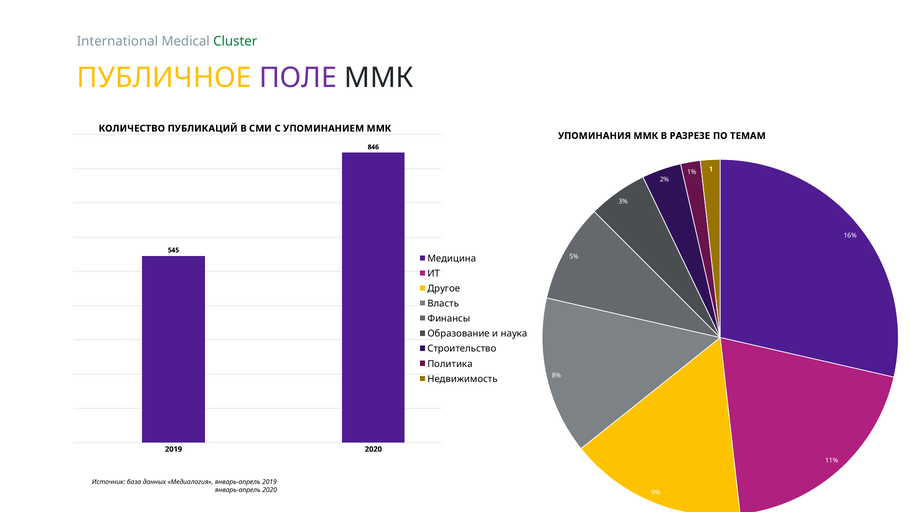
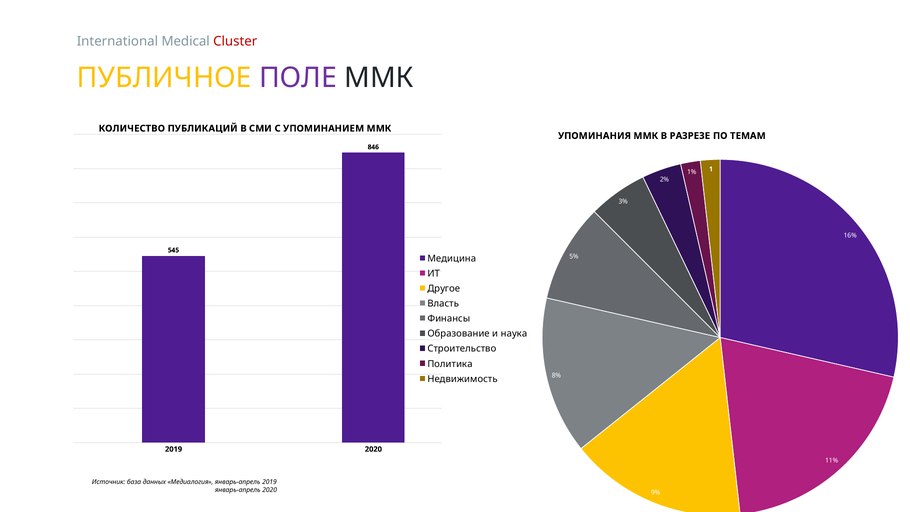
Cluster colour: green -> red
